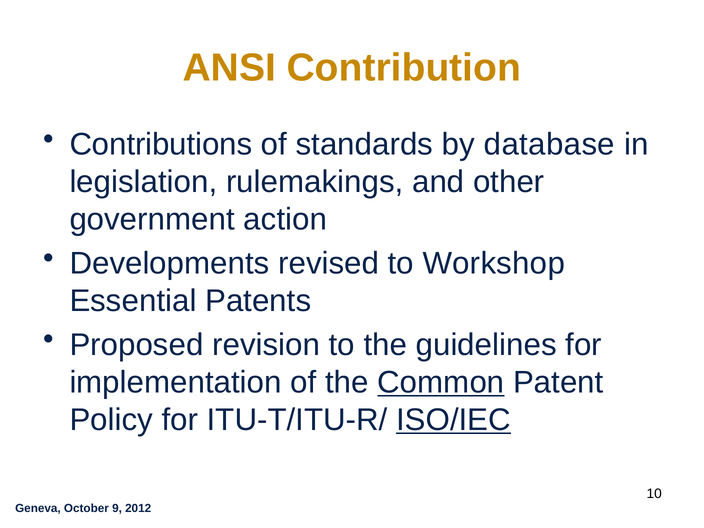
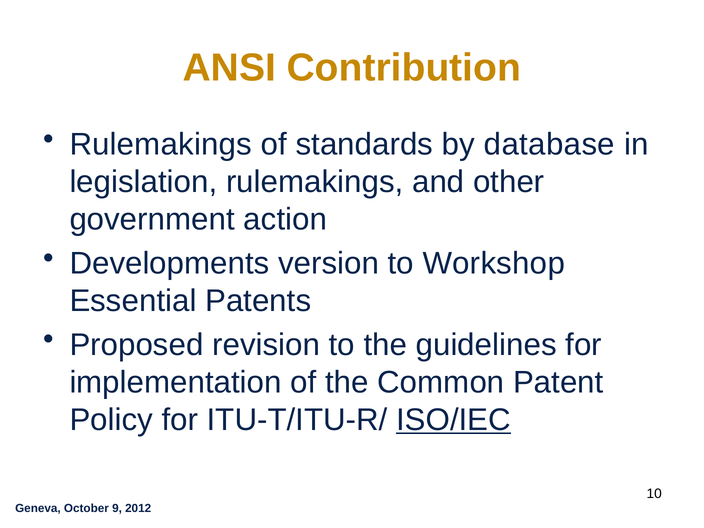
Contributions at (161, 144): Contributions -> Rulemakings
revised: revised -> version
Common underline: present -> none
